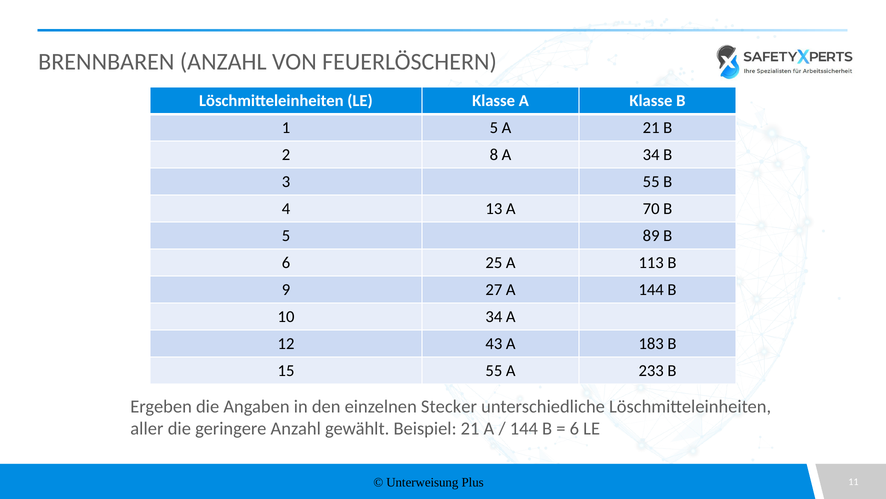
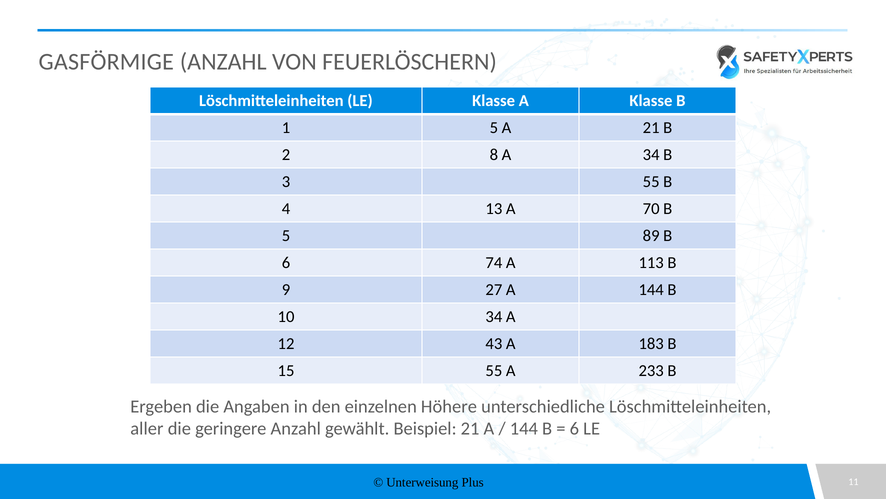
BRENNBAREN: BRENNBAREN -> GASFÖRMIGE
25: 25 -> 74
Stecker: Stecker -> Höhere
